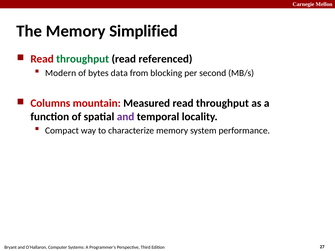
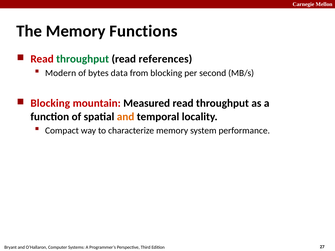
Simplified: Simplified -> Functions
referenced: referenced -> references
Columns at (50, 103): Columns -> Blocking
and at (126, 117) colour: purple -> orange
